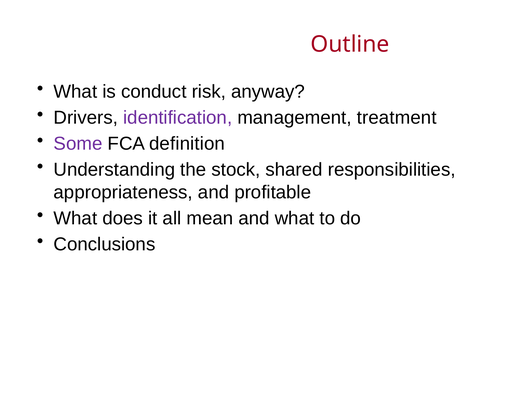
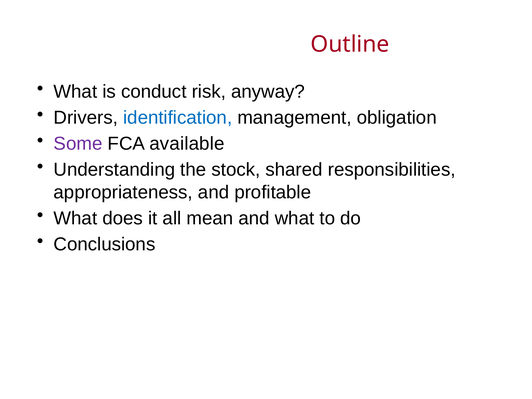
identification colour: purple -> blue
treatment: treatment -> obligation
definition: definition -> available
